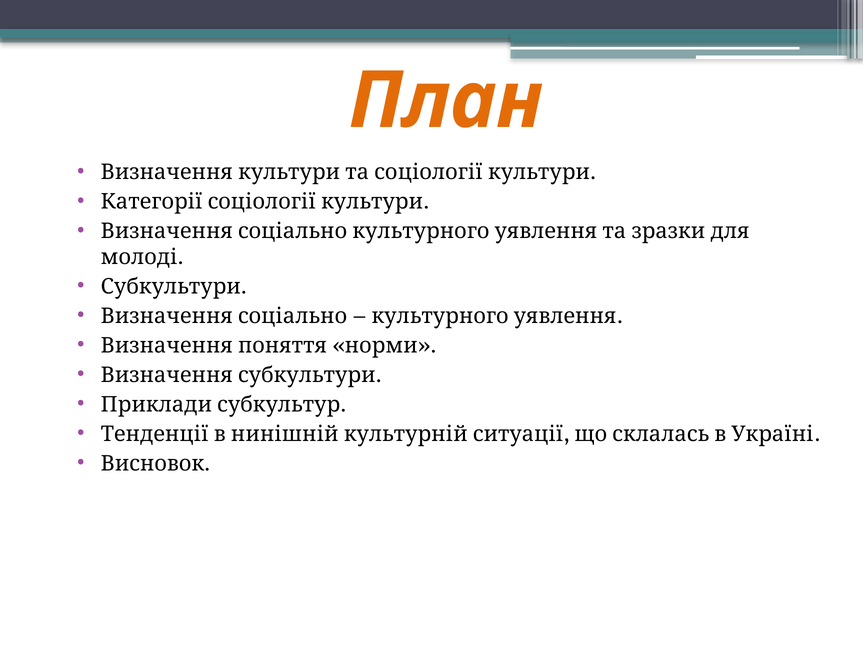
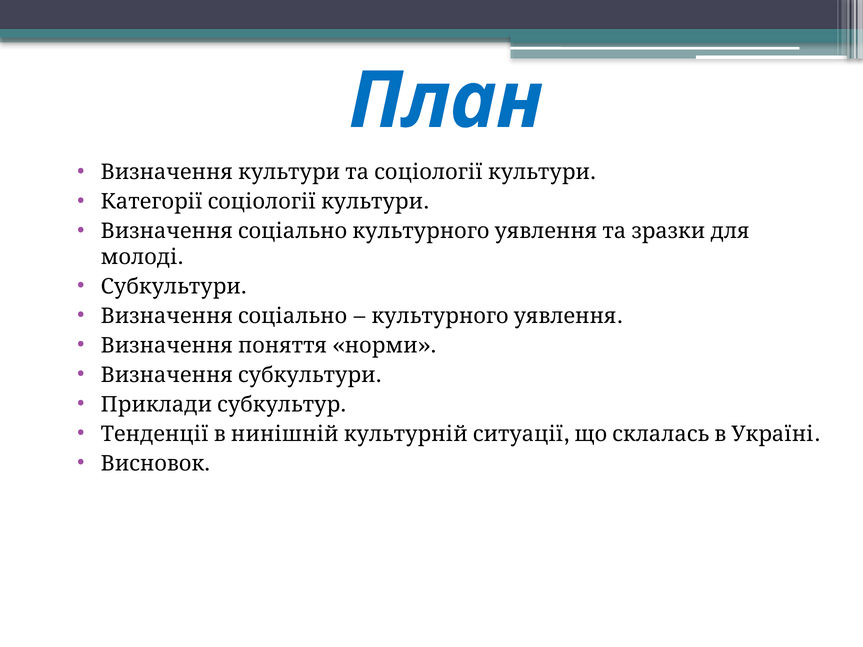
План colour: orange -> blue
